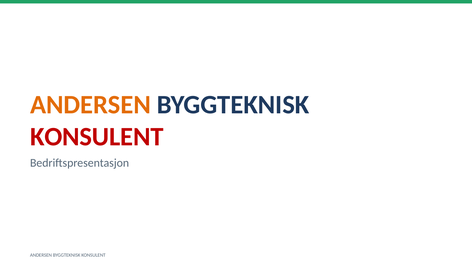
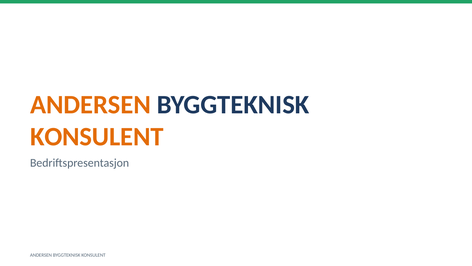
KONSULENT at (97, 137) colour: red -> orange
